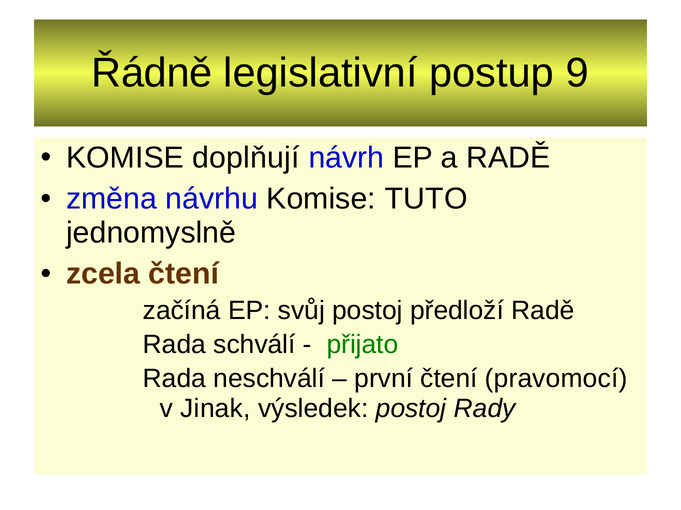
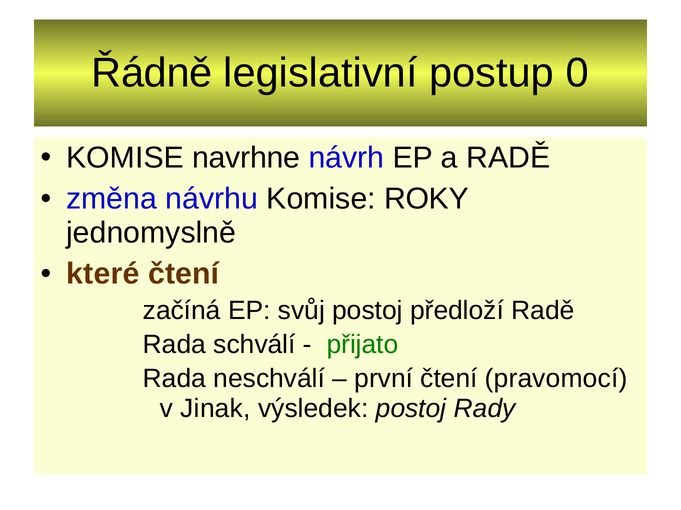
9: 9 -> 0
doplňují: doplňují -> navrhne
TUTO: TUTO -> ROKY
zcela: zcela -> které
